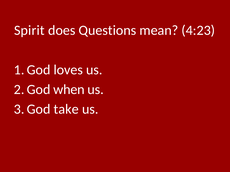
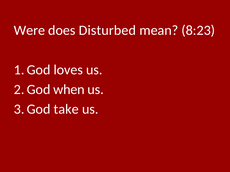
Spirit: Spirit -> Were
Questions: Questions -> Disturbed
4:23: 4:23 -> 8:23
